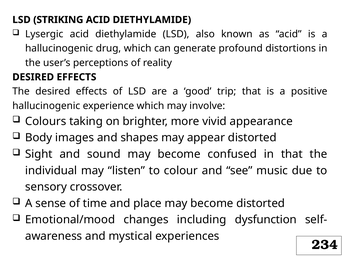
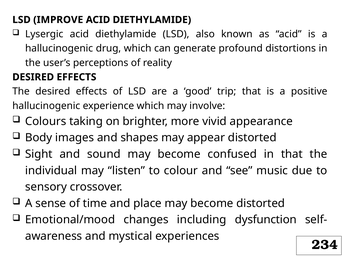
STRIKING: STRIKING -> IMPROVE
